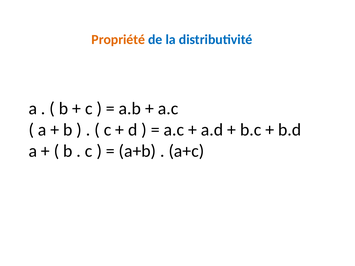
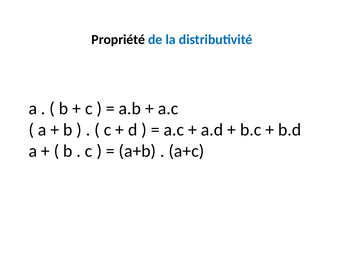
Propriété colour: orange -> black
